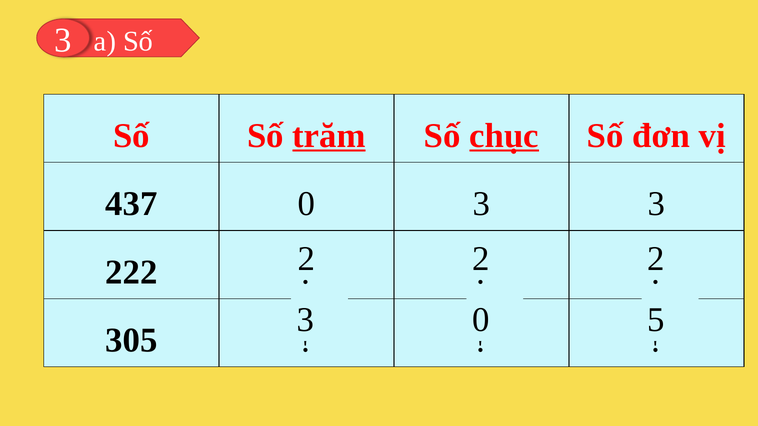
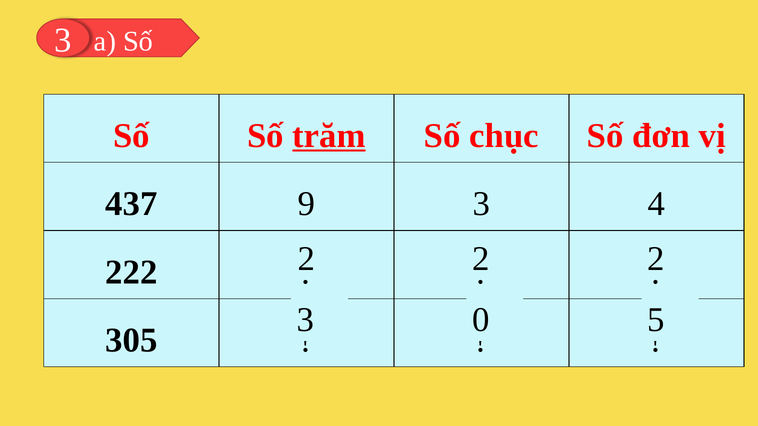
chục underline: present -> none
437 0: 0 -> 9
3 3: 3 -> 4
